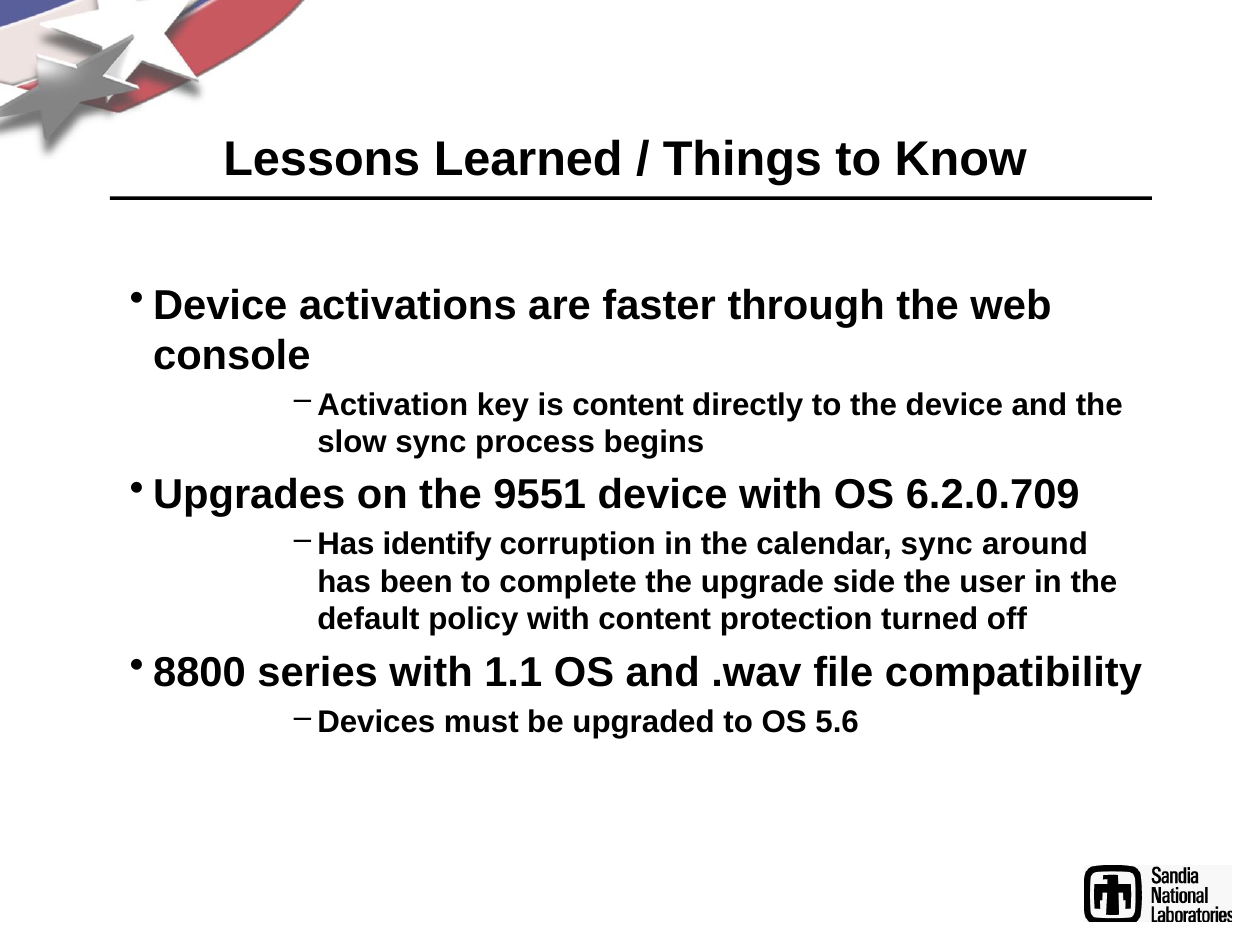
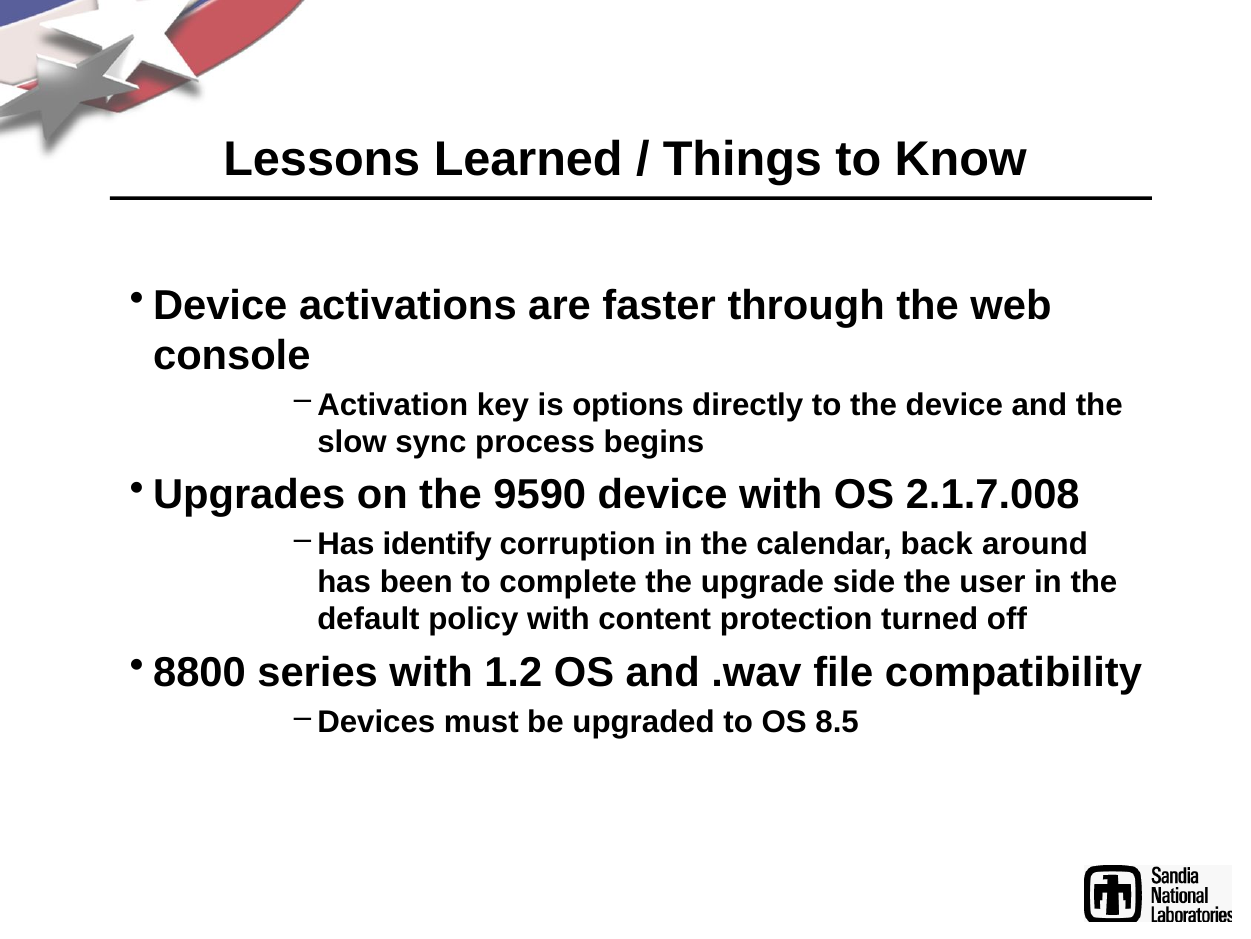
is content: content -> options
9551: 9551 -> 9590
6.2.0.709: 6.2.0.709 -> 2.1.7.008
calendar sync: sync -> back
1.1: 1.1 -> 1.2
5.6: 5.6 -> 8.5
